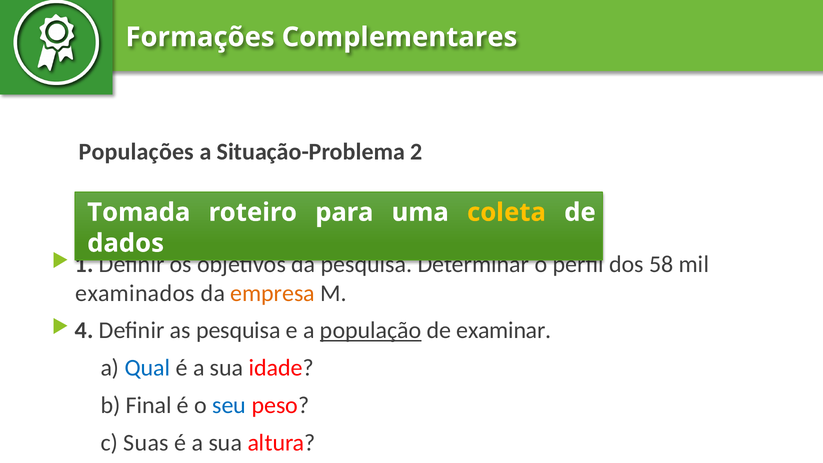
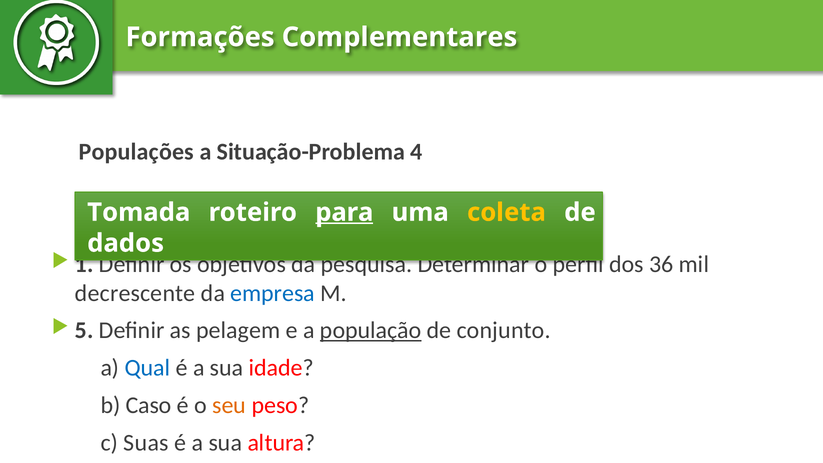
2: 2 -> 4
para underline: none -> present
58: 58 -> 36
examinados: examinados -> decrescente
empresa colour: orange -> blue
4: 4 -> 5
as pesquisa: pesquisa -> pelagem
examinar: examinar -> conjunto
Final: Final -> Caso
seu colour: blue -> orange
